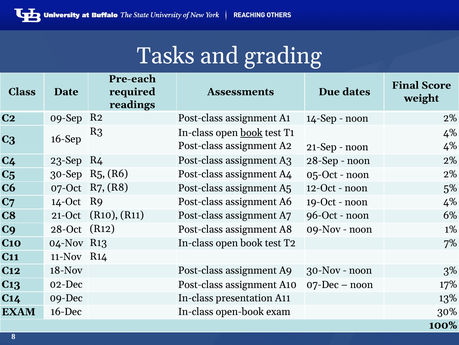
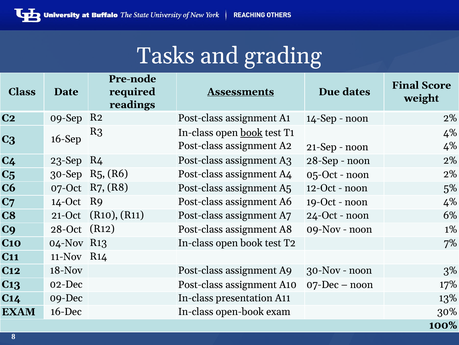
Pre-each: Pre-each -> Pre-node
Assessments underline: none -> present
96-Oct: 96-Oct -> 24-Oct
